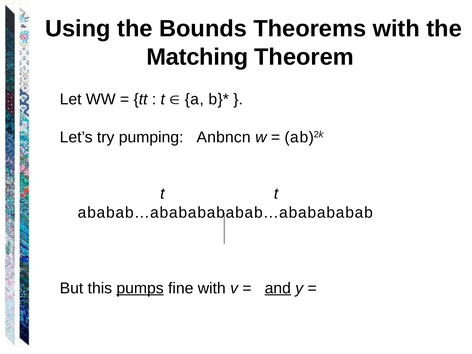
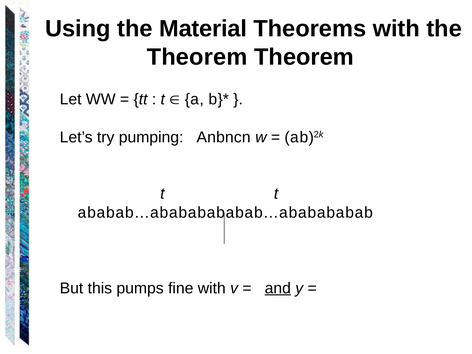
Bounds: Bounds -> Material
Matching at (197, 57): Matching -> Theorem
pumps underline: present -> none
